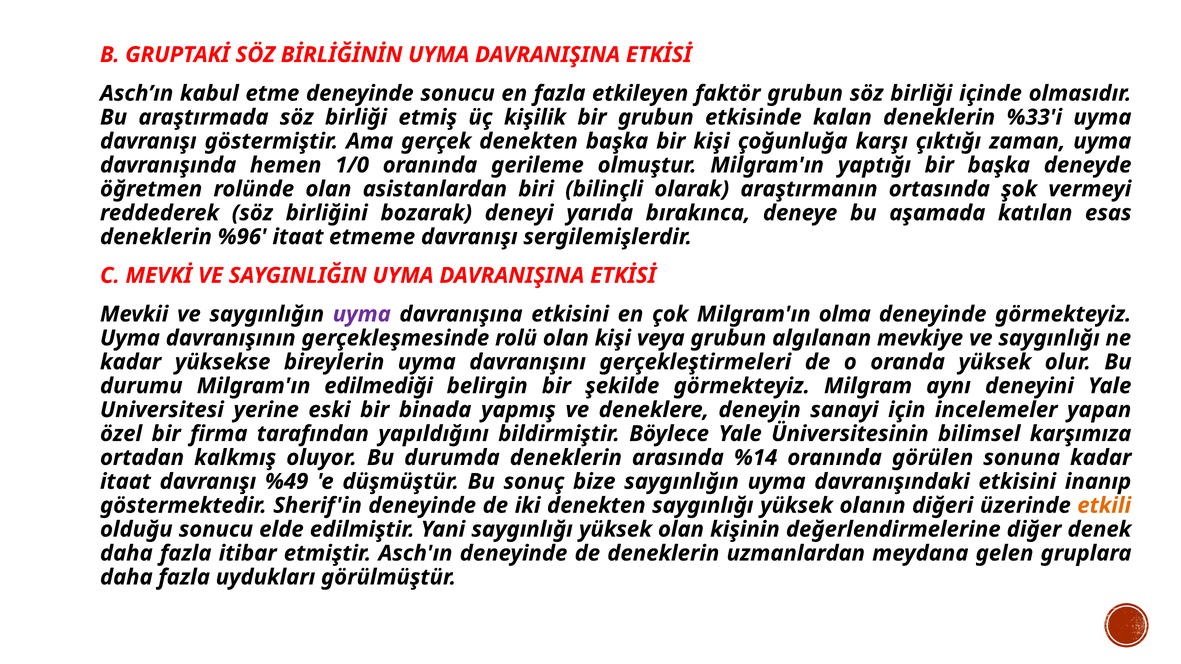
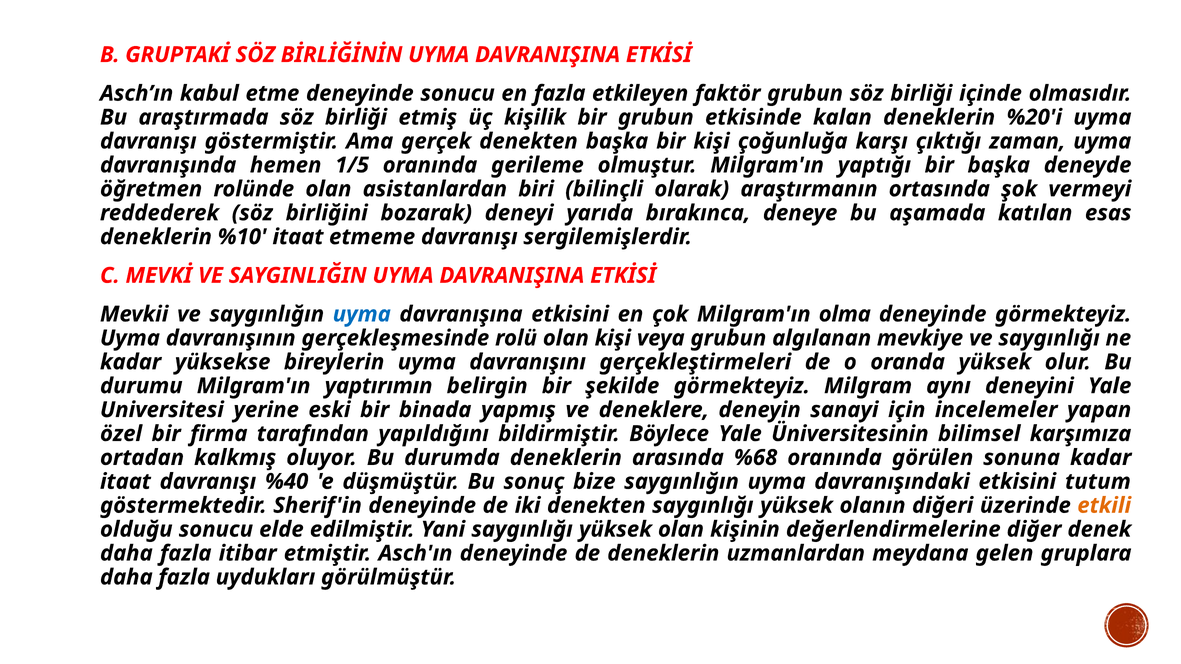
%33'i: %33'i -> %20'i
1/0: 1/0 -> 1/5
%96: %96 -> %10
uyma at (362, 314) colour: purple -> blue
edilmediği: edilmediği -> yaptırımın
%14: %14 -> %68
%49: %49 -> %40
inanıp: inanıp -> tutum
